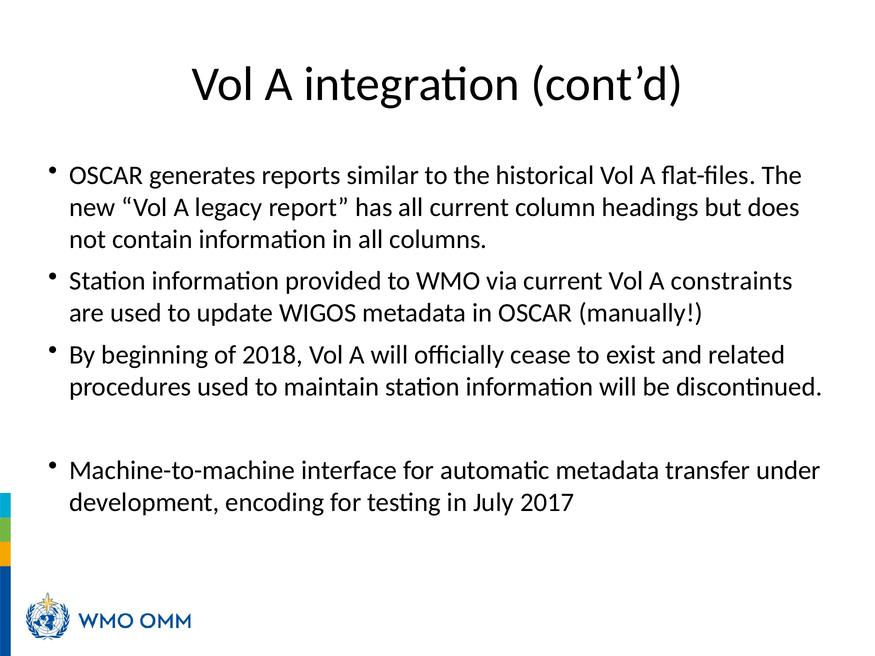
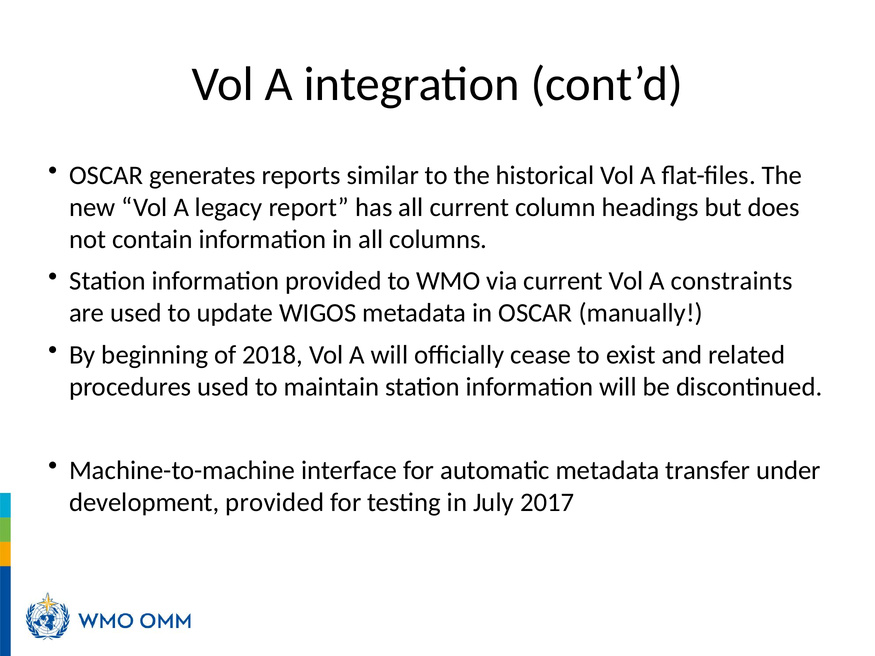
development encoding: encoding -> provided
